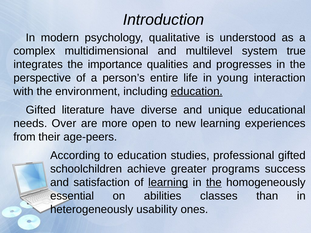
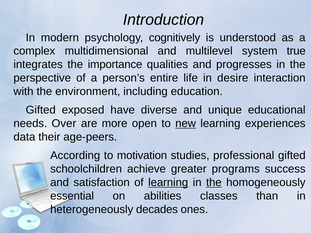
qualitative: qualitative -> cognitively
young: young -> desire
education at (197, 91) underline: present -> none
literature: literature -> exposed
new underline: none -> present
from: from -> data
to education: education -> motivation
usability: usability -> decades
